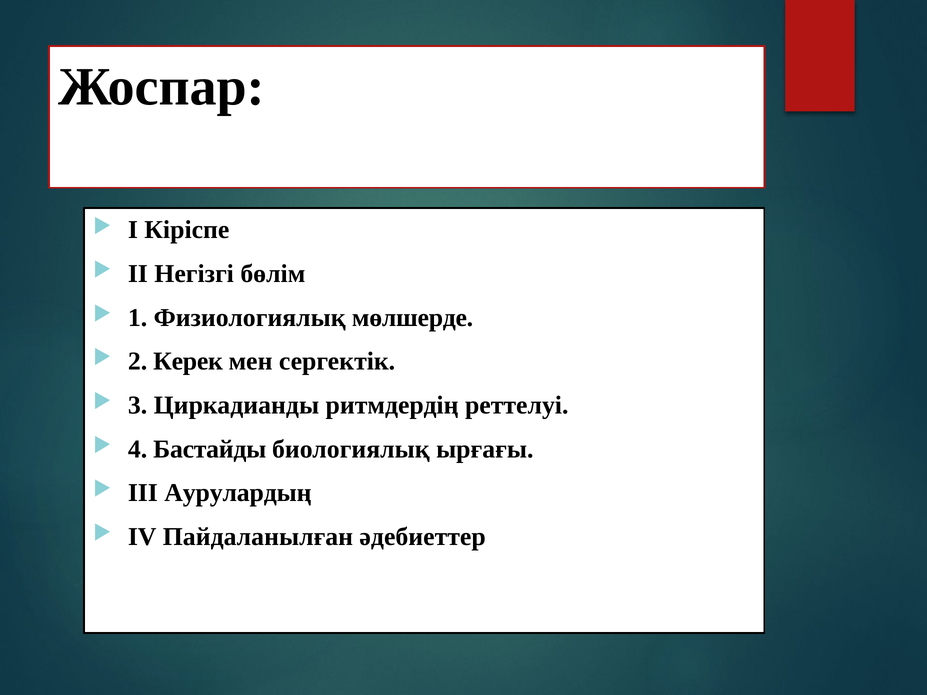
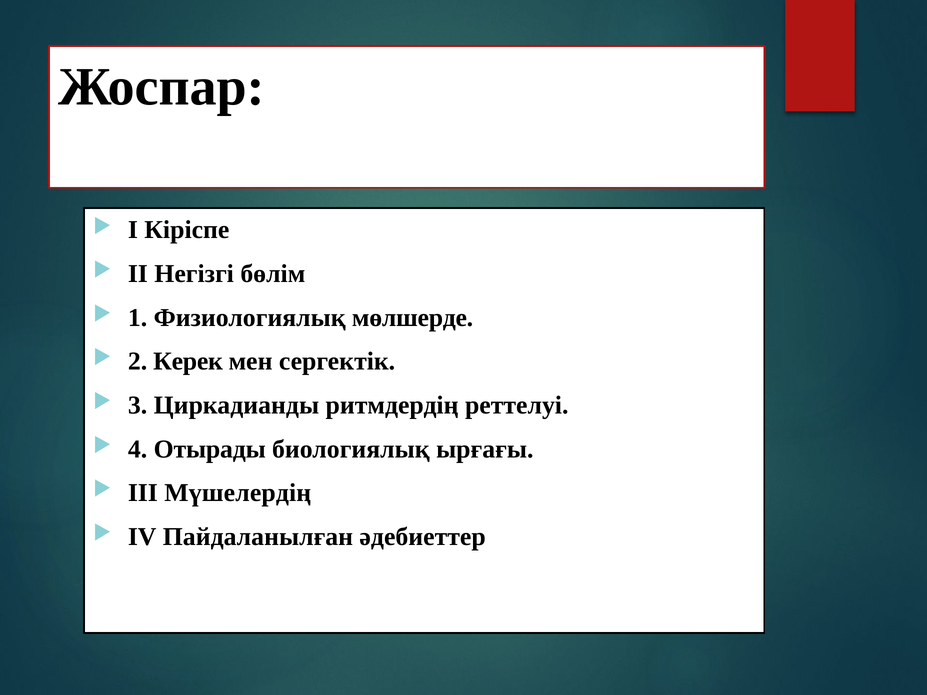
Бастайды: Бастайды -> Отырады
Аурулардың: Аурулардың -> Мүшелердің
